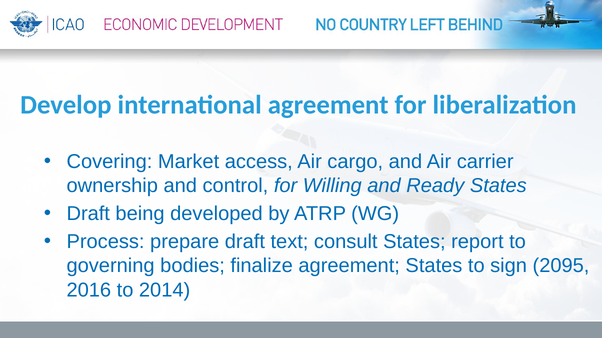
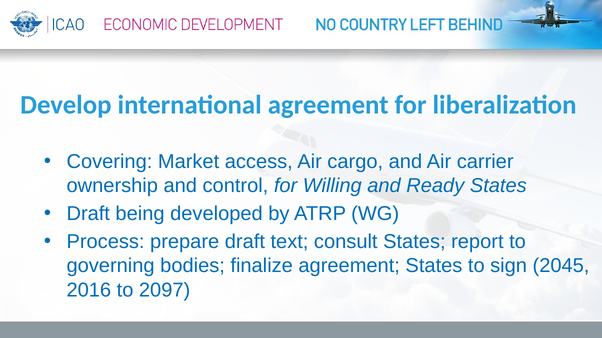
2095: 2095 -> 2045
2014: 2014 -> 2097
